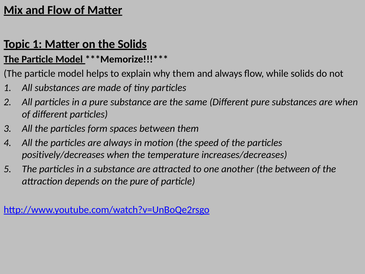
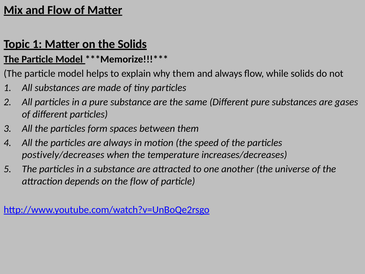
are when: when -> gases
positively/decreases: positively/decreases -> postively/decreases
the between: between -> universe
the pure: pure -> flow
